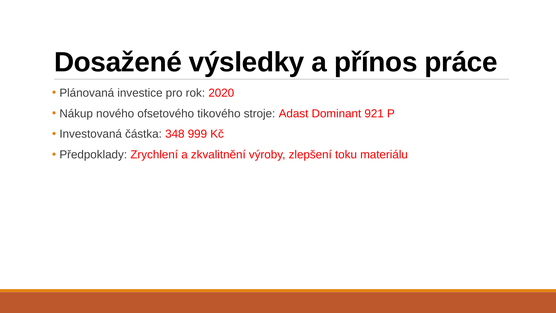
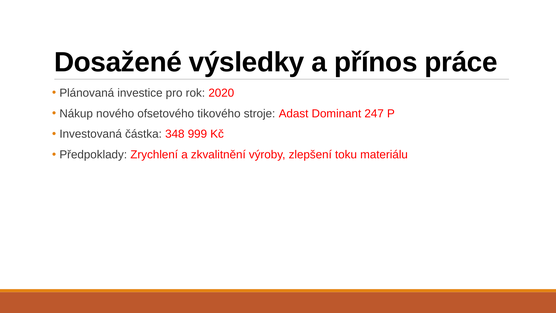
921: 921 -> 247
